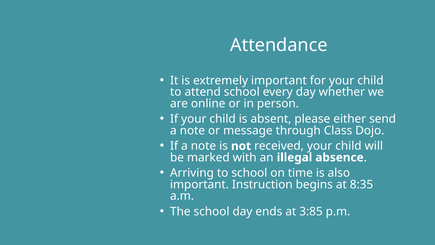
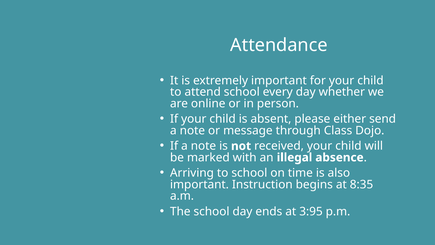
3:85: 3:85 -> 3:95
